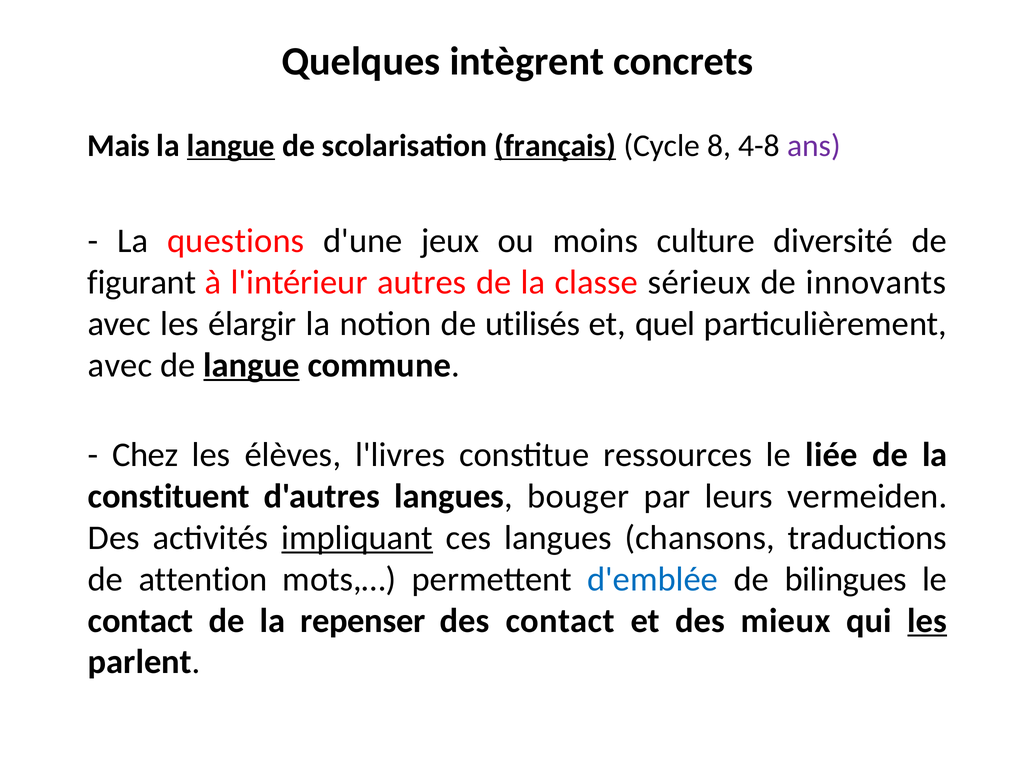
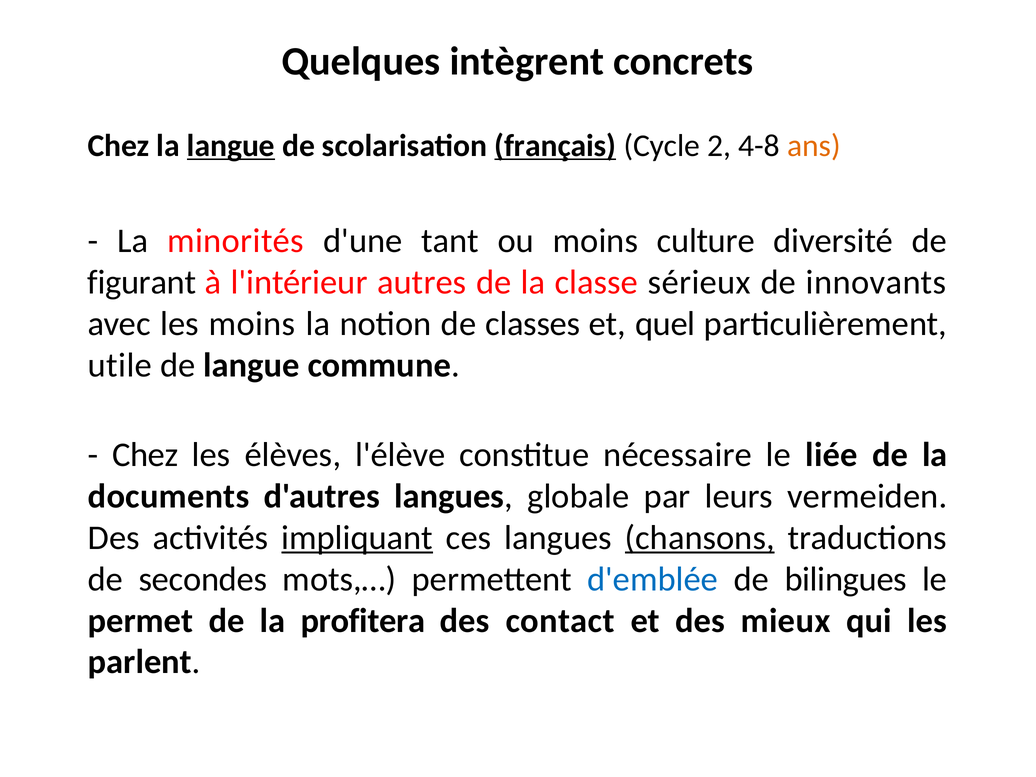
Mais at (119, 146): Mais -> Chez
8: 8 -> 2
ans colour: purple -> orange
questions: questions -> minorités
jeux: jeux -> tant
les élargir: élargir -> moins
utilisés: utilisés -> classes
avec at (120, 365): avec -> utile
langue at (252, 365) underline: present -> none
l'livres: l'livres -> l'élève
ressources: ressources -> nécessaire
constituent: constituent -> documents
bouger: bouger -> globale
chansons underline: none -> present
attention: attention -> secondes
contact at (141, 621): contact -> permet
repenser: repenser -> profitera
les at (927, 621) underline: present -> none
